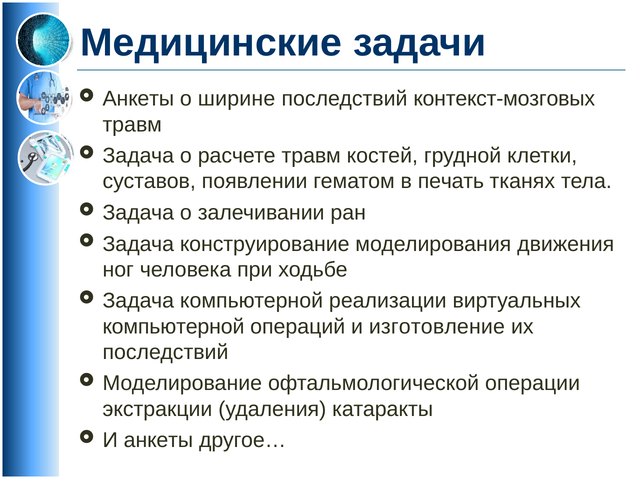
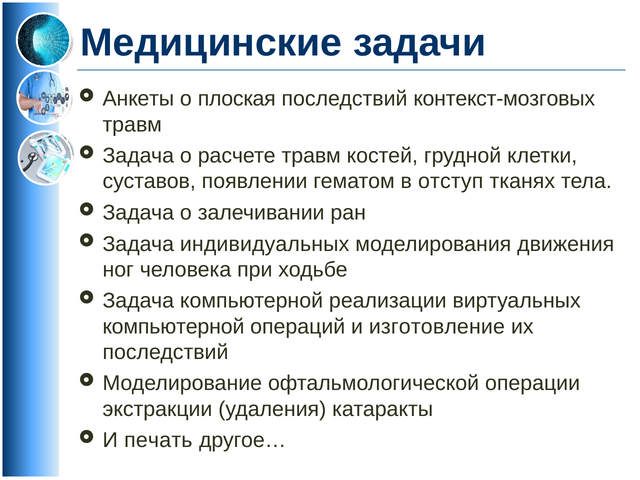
ширине: ширине -> плоская
печать: печать -> отступ
конструирование: конструирование -> индивидуальных
И анкеты: анкеты -> печать
